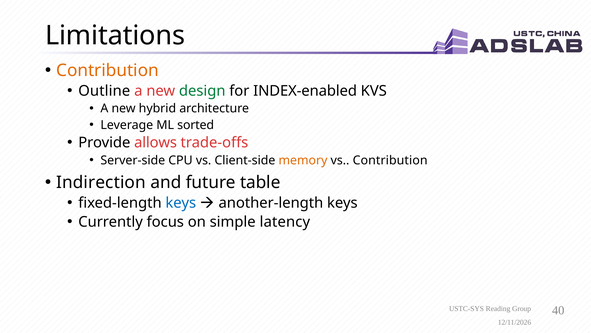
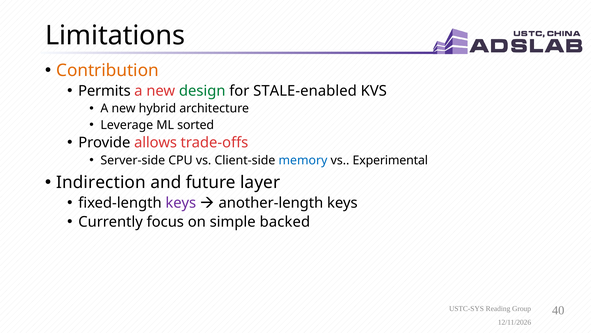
Outline: Outline -> Permits
INDEX-enabled: INDEX-enabled -> STALE-enabled
memory colour: orange -> blue
vs Contribution: Contribution -> Experimental
table: table -> layer
keys at (181, 203) colour: blue -> purple
latency: latency -> backed
